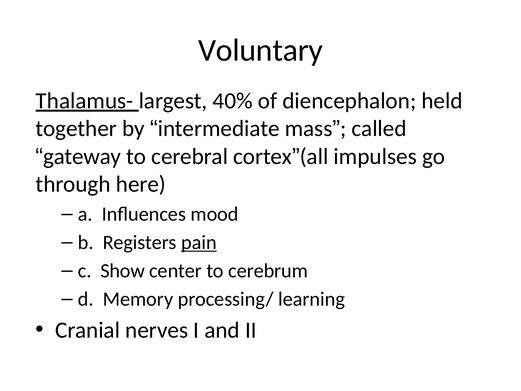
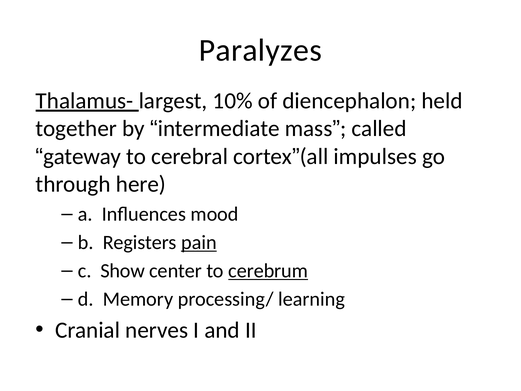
Voluntary: Voluntary -> Paralyzes
40%: 40% -> 10%
cerebrum underline: none -> present
